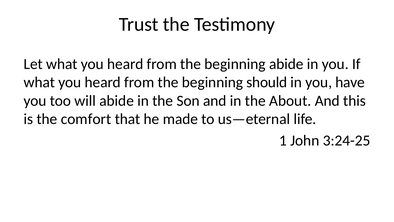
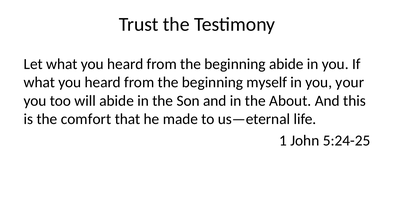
should: should -> myself
have: have -> your
3:24-25: 3:24-25 -> 5:24-25
